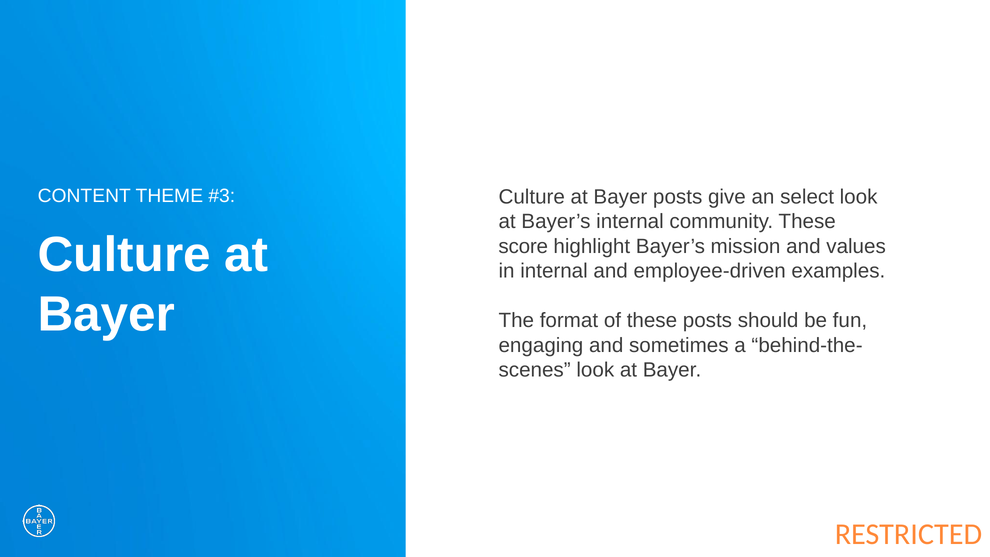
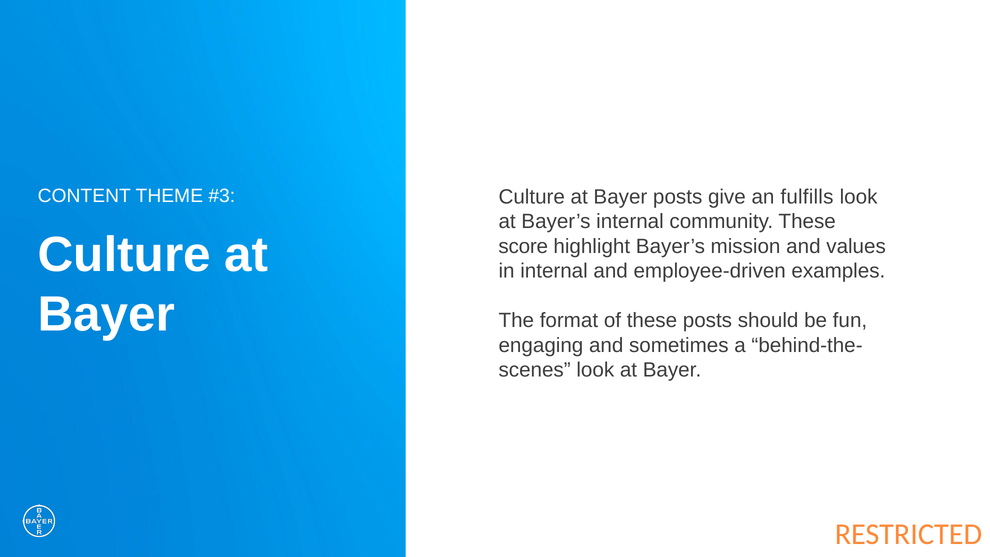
select: select -> fulfills
